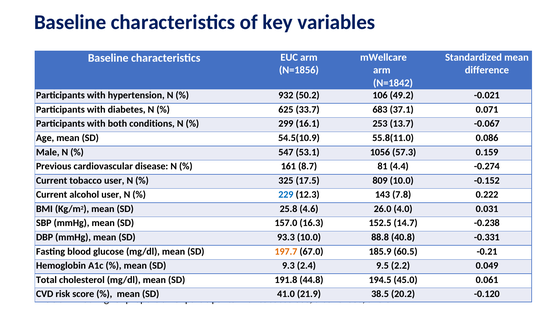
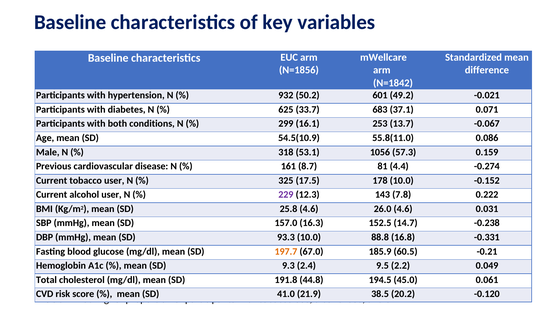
106: 106 -> 601
547: 547 -> 318
809: 809 -> 178
229 colour: blue -> purple
26.0 4.0: 4.0 -> 4.6
40.8: 40.8 -> 16.8
